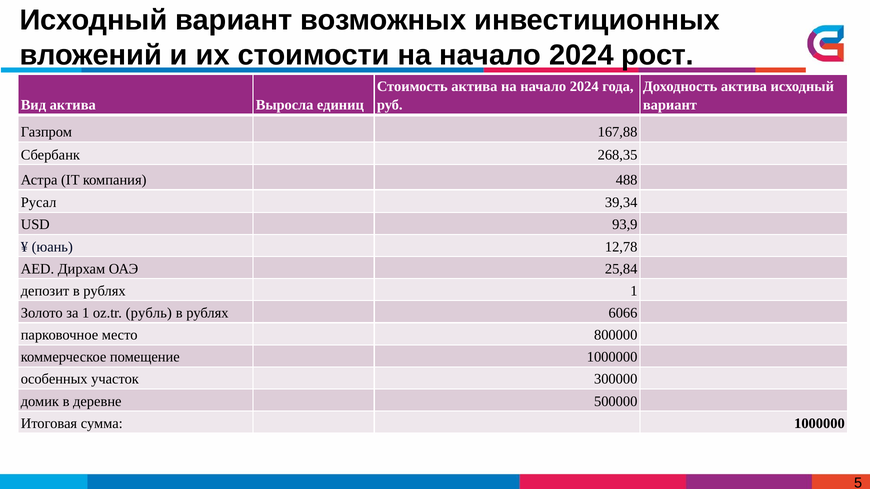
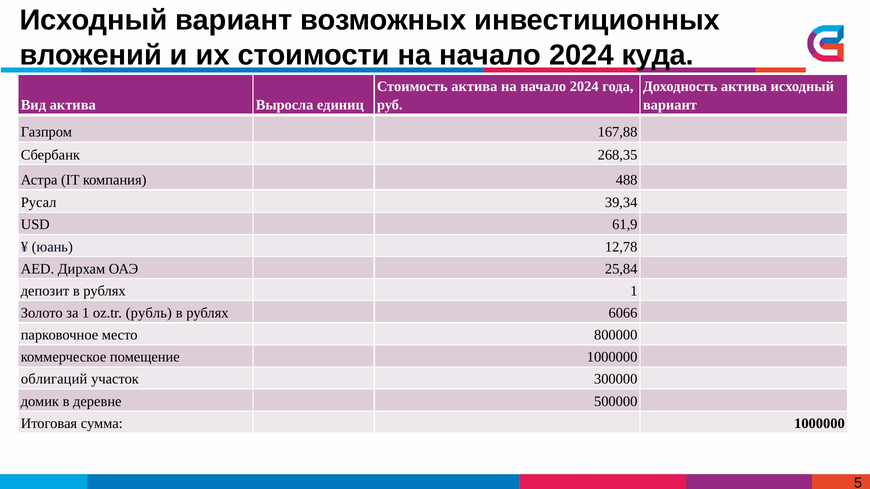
рост: рост -> куда
93,9: 93,9 -> 61,9
особенных: особенных -> облигаций
